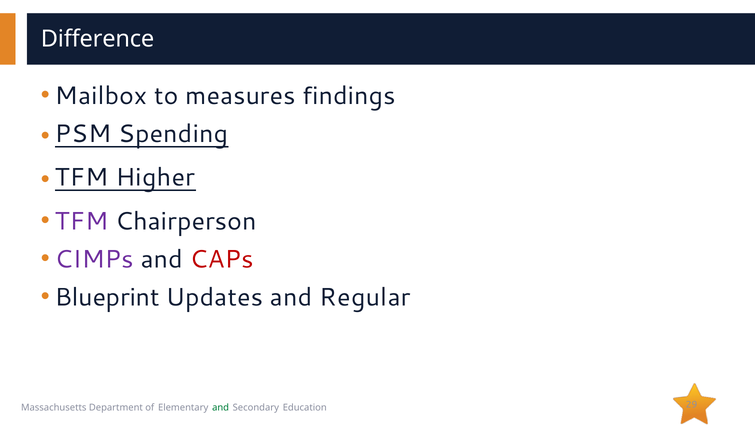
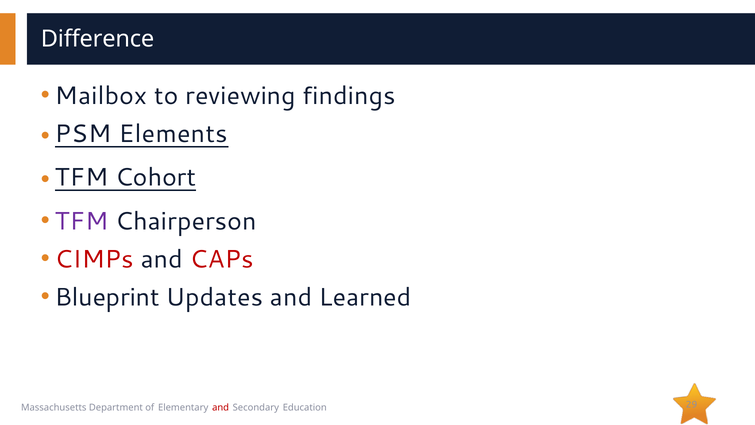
measures: measures -> reviewing
Spending: Spending -> Elements
Higher: Higher -> Cohort
CIMPs colour: purple -> red
Regular: Regular -> Learned
and at (221, 407) colour: green -> red
